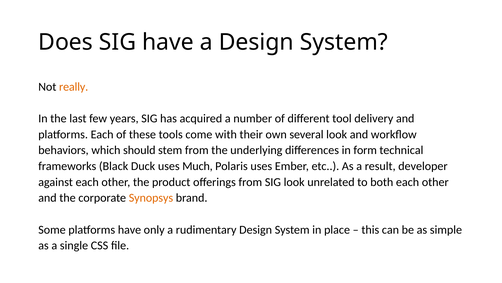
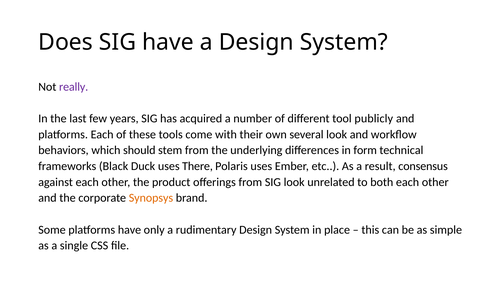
really colour: orange -> purple
delivery: delivery -> publicly
Much: Much -> There
developer: developer -> consensus
